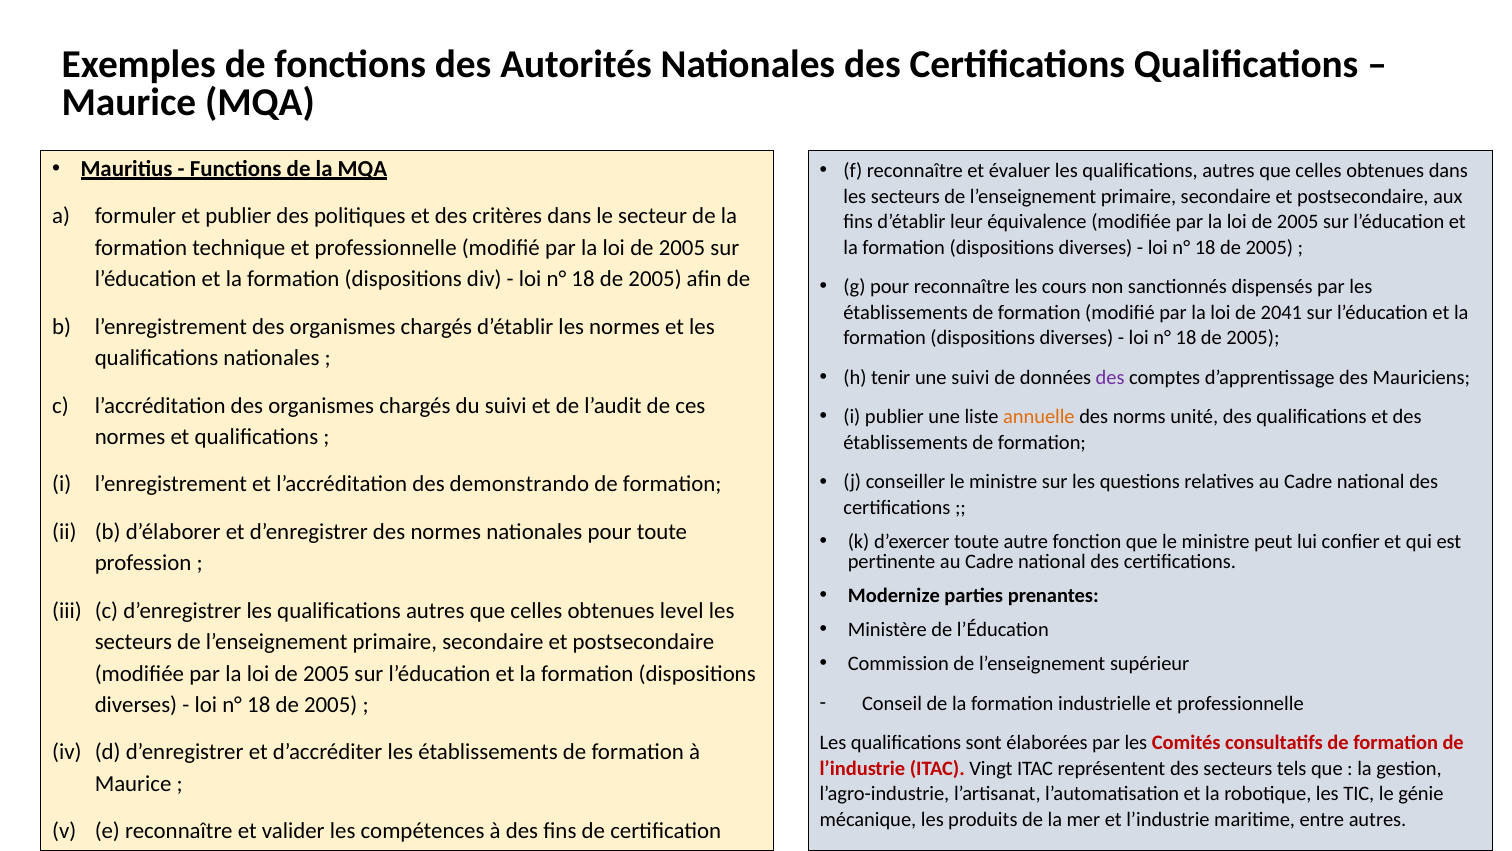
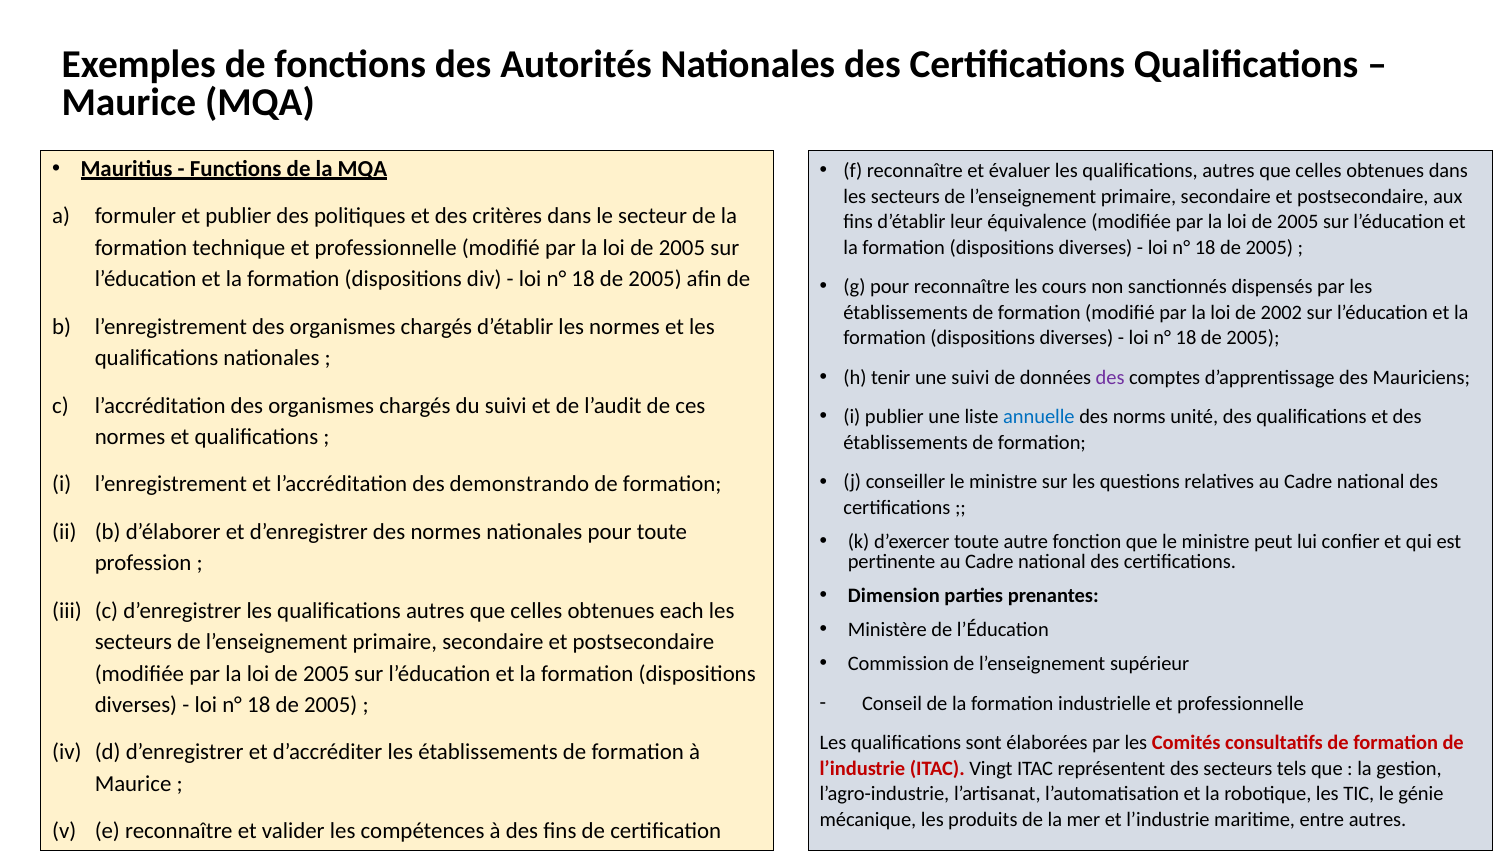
2041: 2041 -> 2002
annuelle colour: orange -> blue
Modernize: Modernize -> Dimension
level: level -> each
